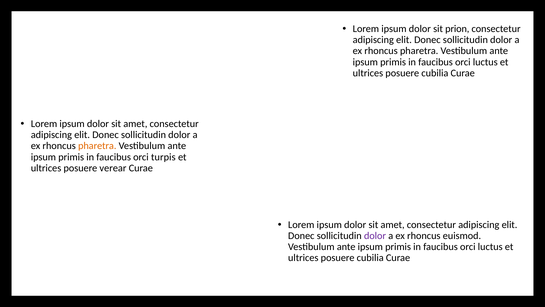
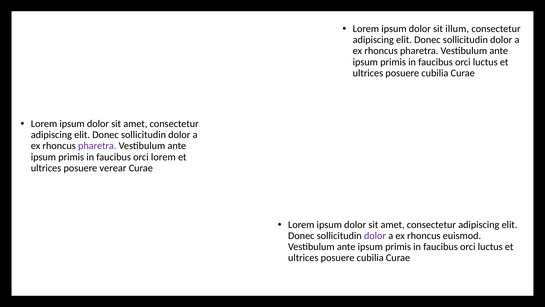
prion: prion -> illum
pharetra at (97, 146) colour: orange -> purple
orci turpis: turpis -> lorem
